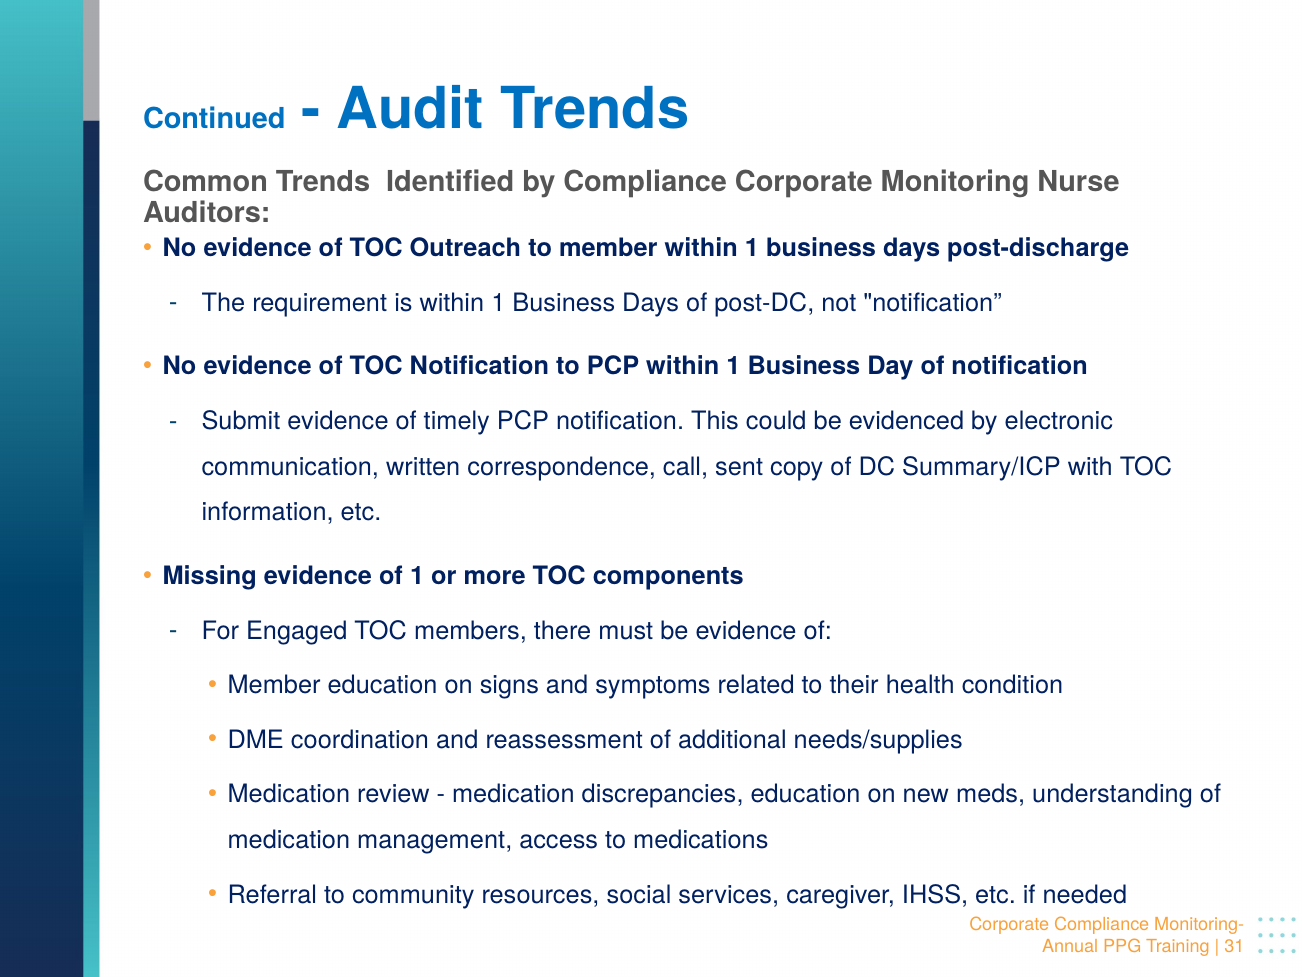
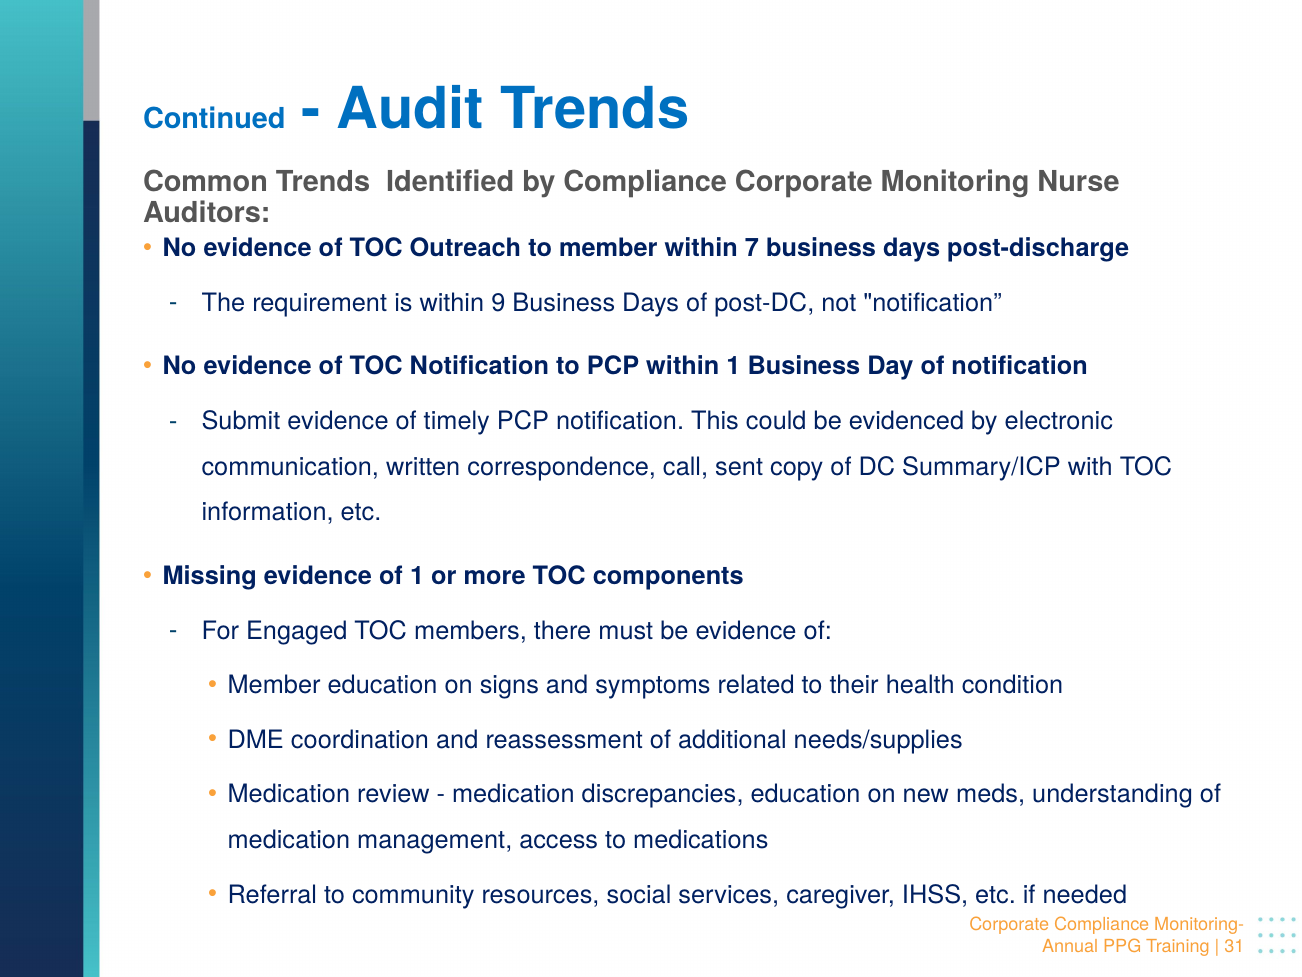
member within 1: 1 -> 7
is within 1: 1 -> 9
